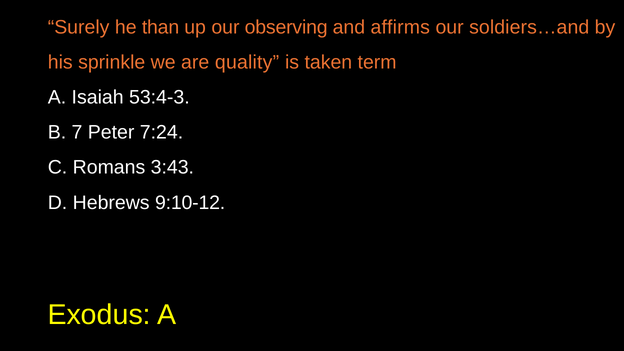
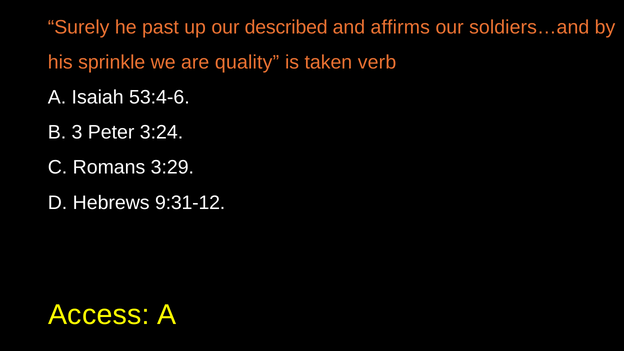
than: than -> past
observing: observing -> described
term: term -> verb
53:4-3: 53:4-3 -> 53:4-6
7: 7 -> 3
7:24: 7:24 -> 3:24
3:43: 3:43 -> 3:29
9:10-12: 9:10-12 -> 9:31-12
Exodus: Exodus -> Access
